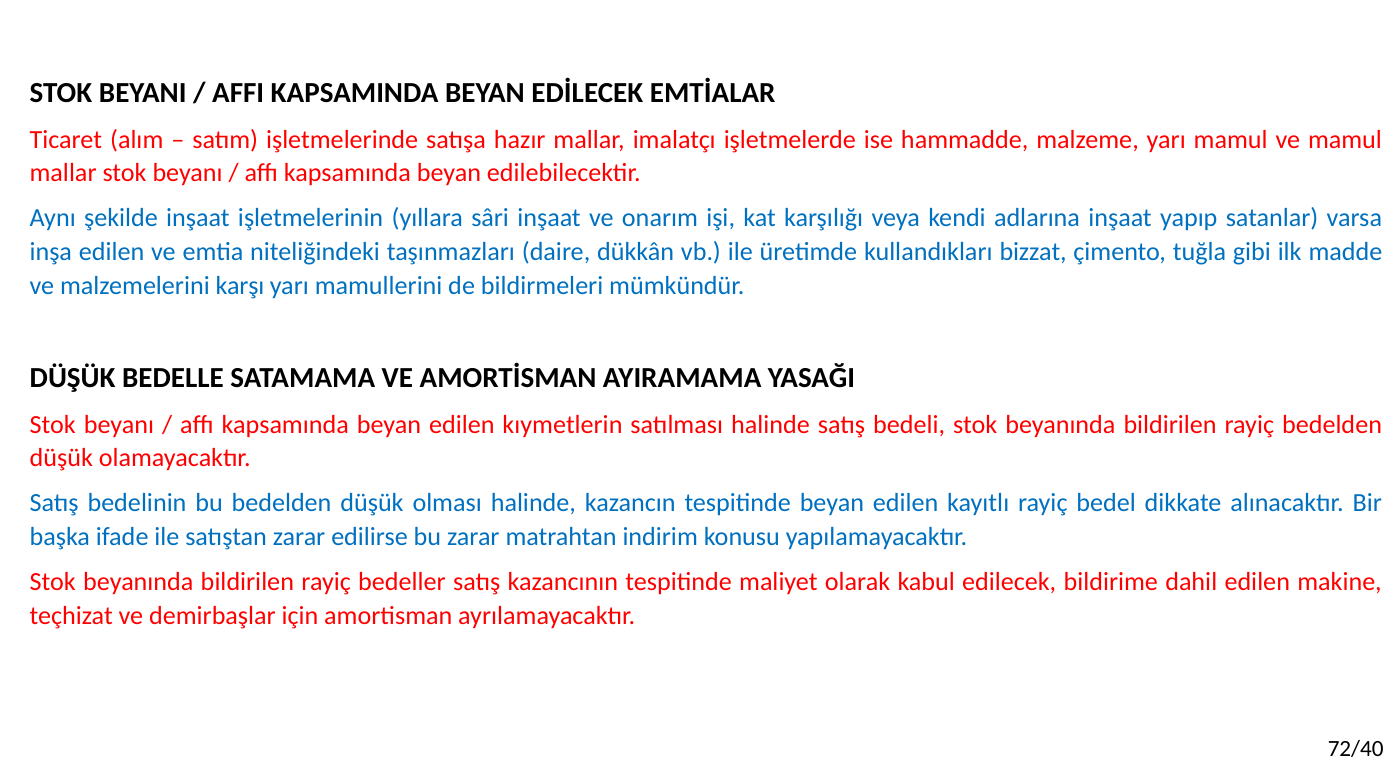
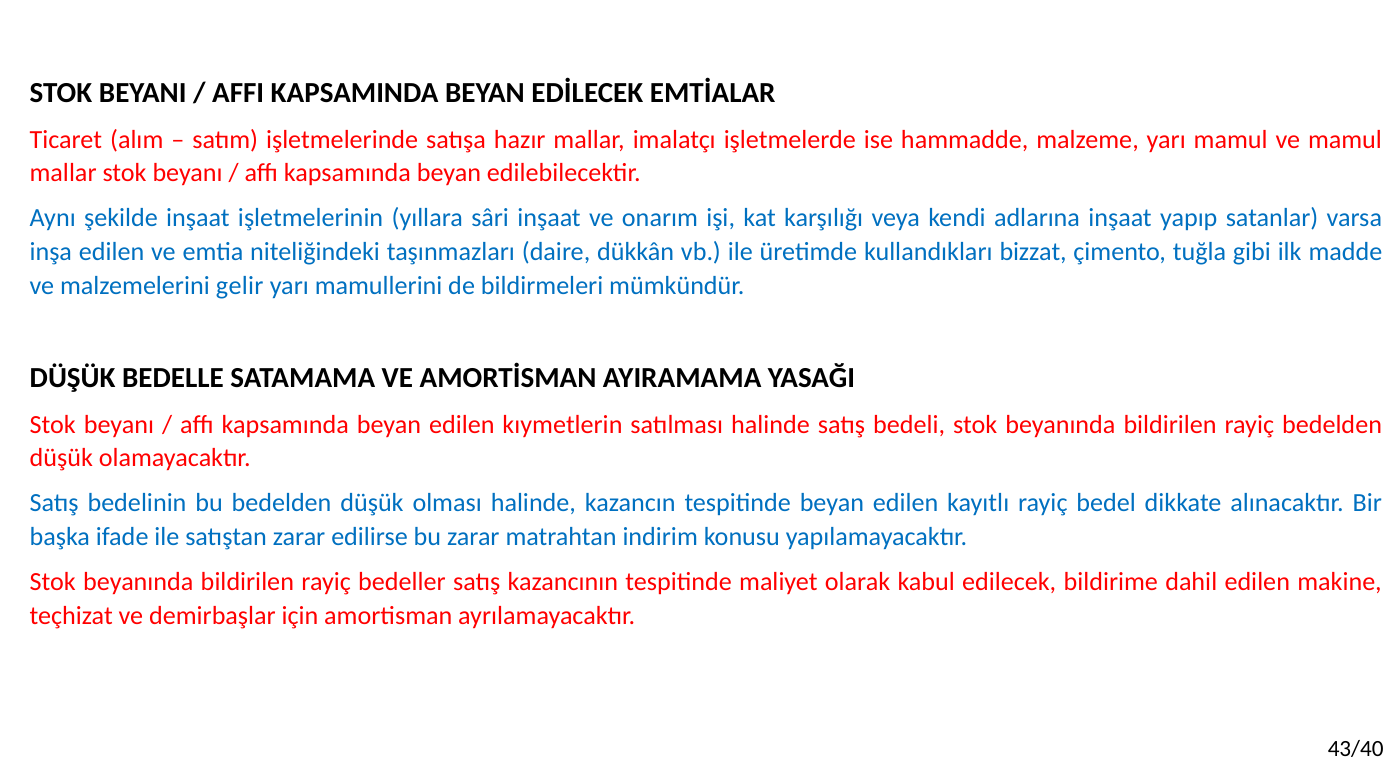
karşı: karşı -> gelir
72/40: 72/40 -> 43/40
